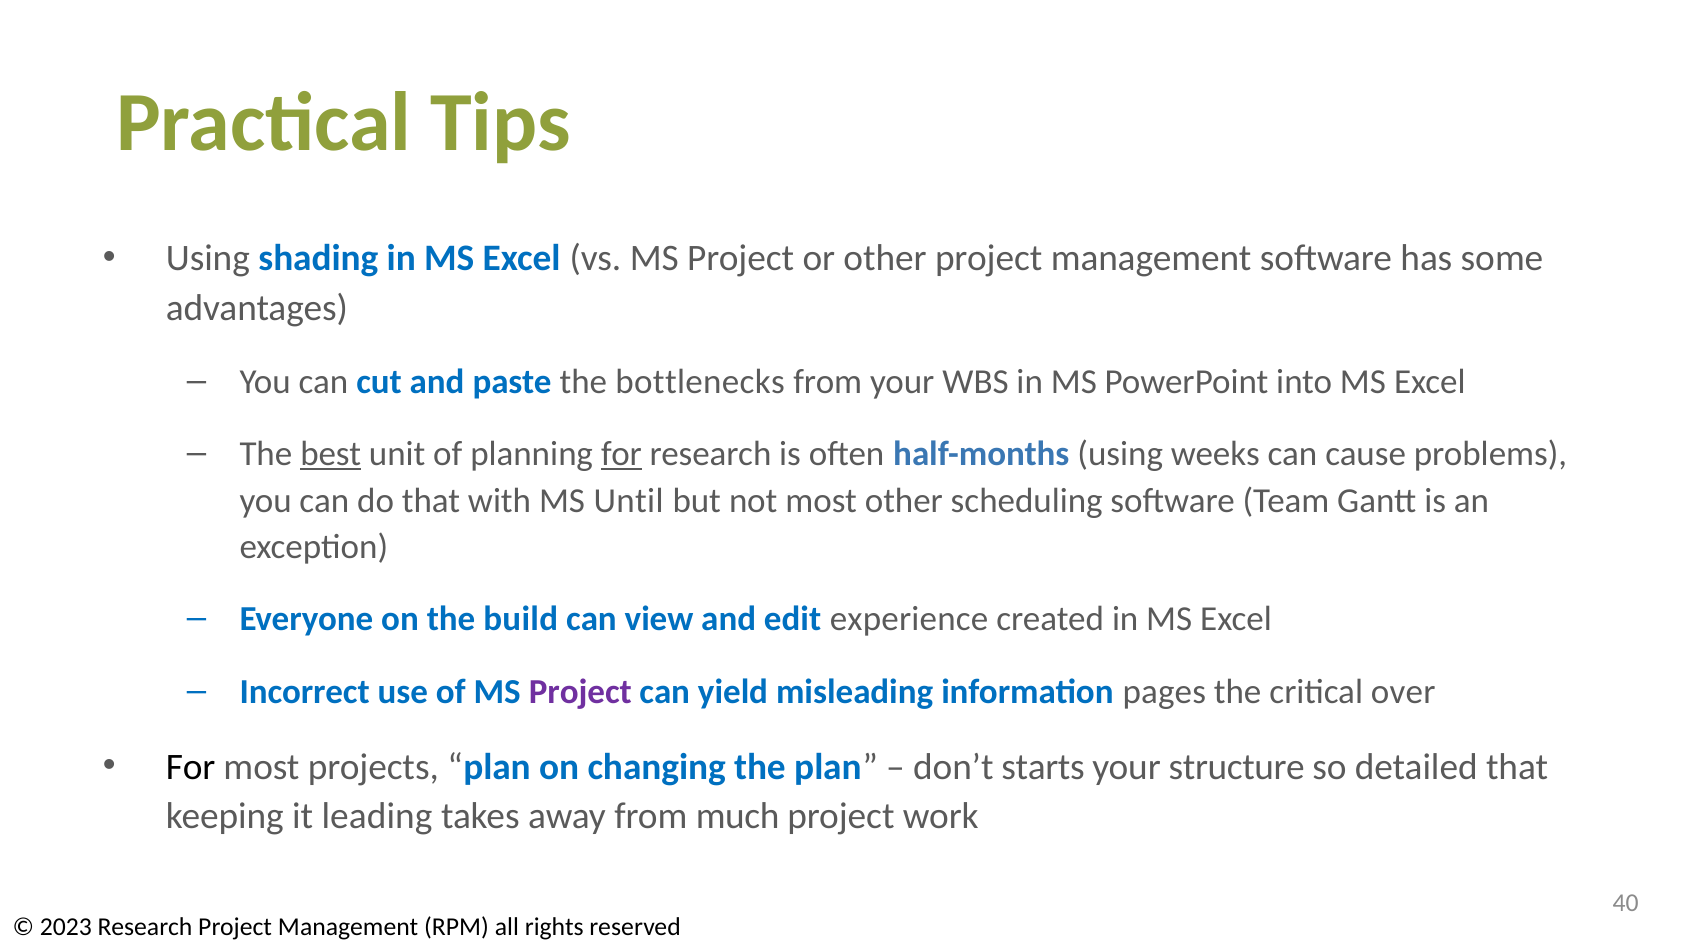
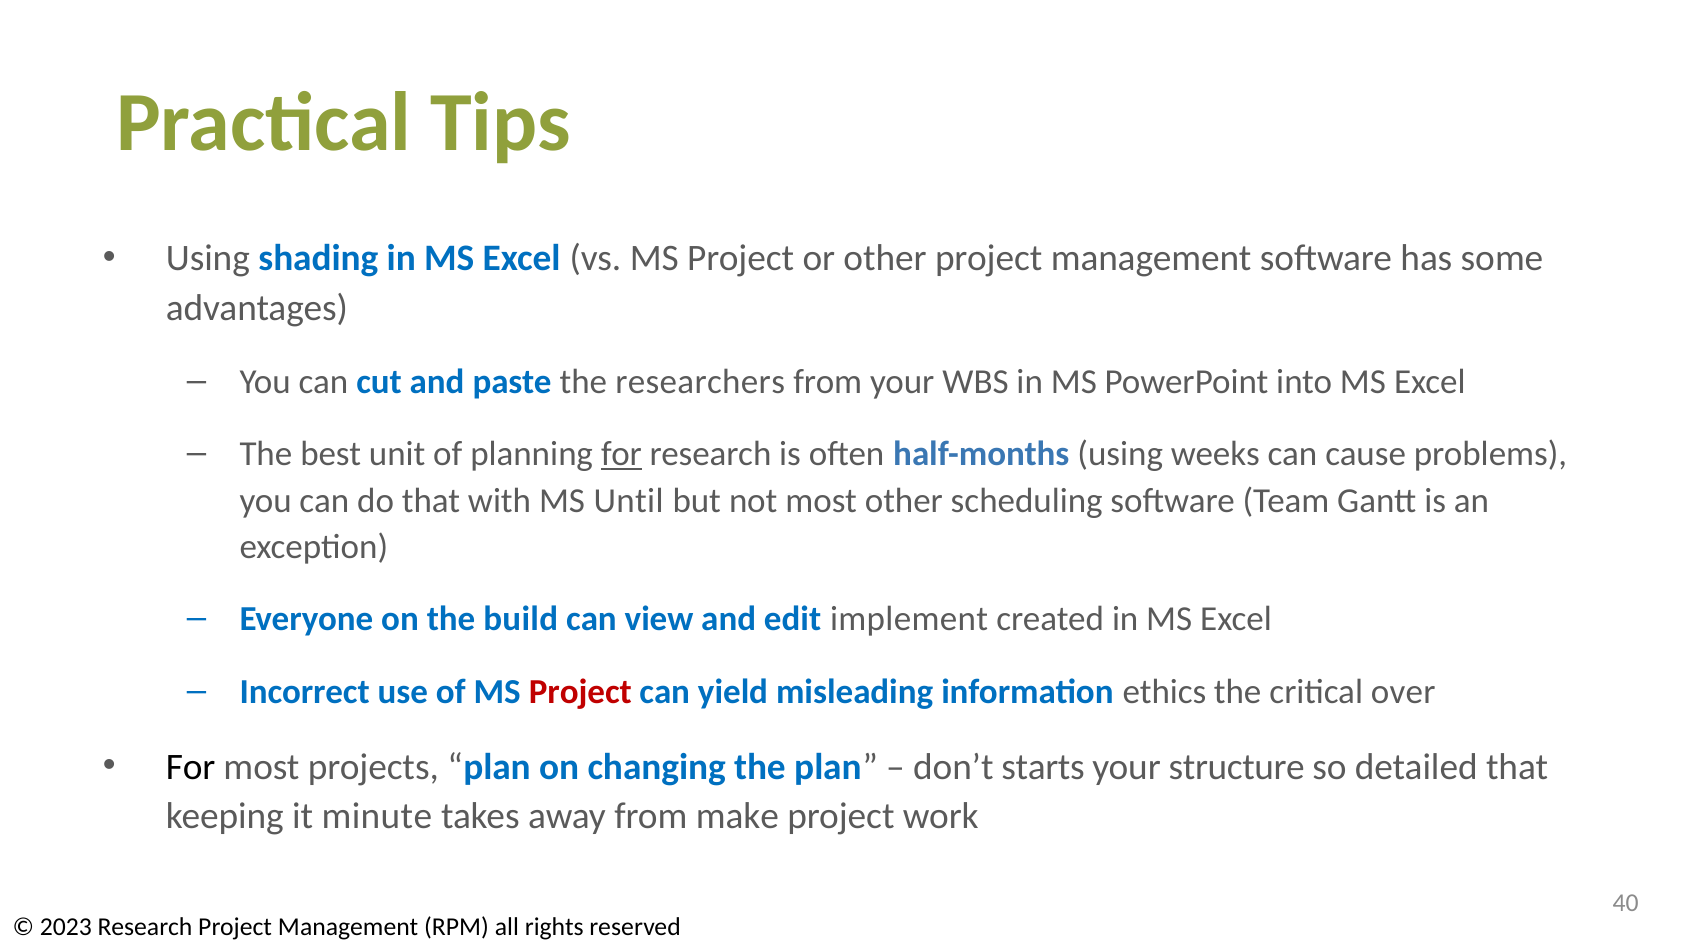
bottlenecks: bottlenecks -> researchers
best underline: present -> none
experience: experience -> implement
Project at (580, 692) colour: purple -> red
pages: pages -> ethics
leading: leading -> minute
much: much -> make
